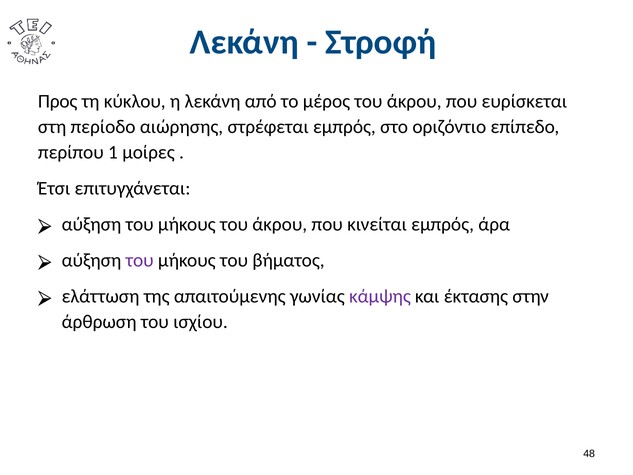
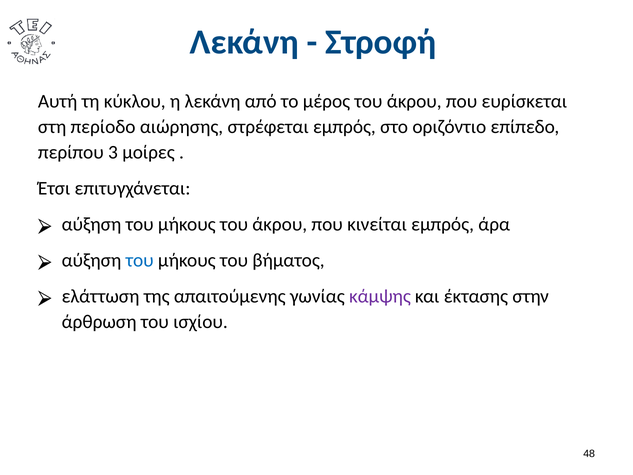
Προς: Προς -> Αυτή
1: 1 -> 3
του at (140, 260) colour: purple -> blue
